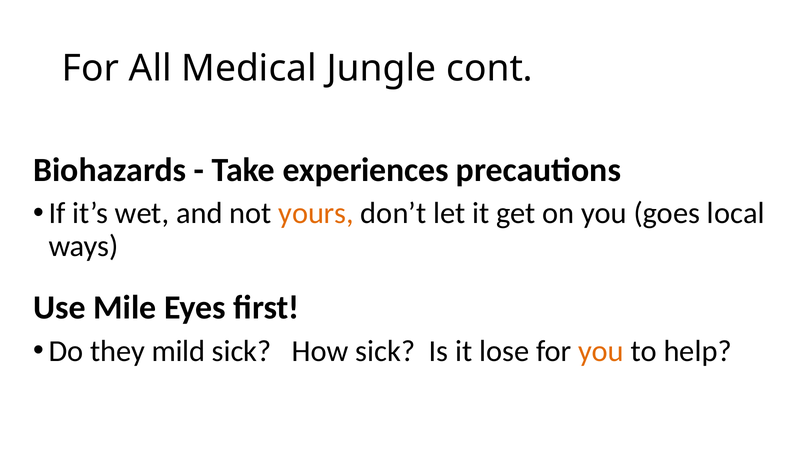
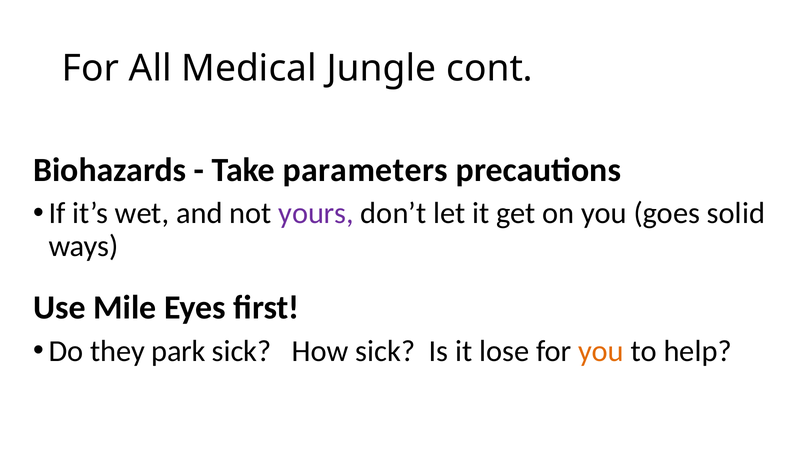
experiences: experiences -> parameters
yours colour: orange -> purple
local: local -> solid
mild: mild -> park
